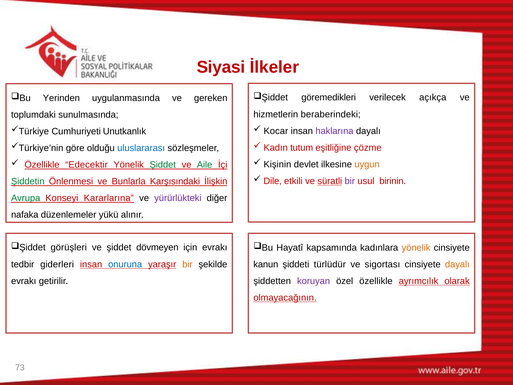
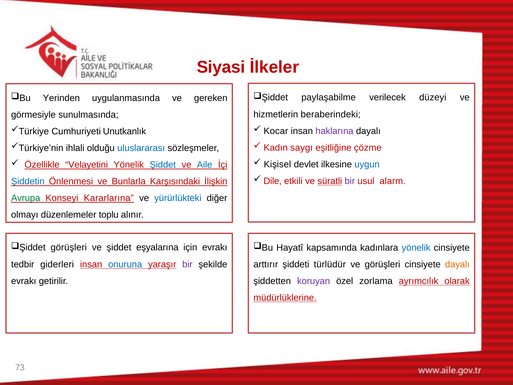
göremedikleri: göremedikleri -> paylaşabilme
açıkça: açıkça -> düzeyi
toplumdaki: toplumdaki -> görmesiyle
tutum: tutum -> saygı
göre: göre -> ihlali
Kişinin: Kişinin -> Kişisel
uygun colour: orange -> blue
Edecektir: Edecektir -> Velayetini
Şiddet at (163, 165) colour: green -> blue
Aile colour: green -> blue
birinin: birinin -> alarm
Şiddetin colour: green -> blue
yürürlükteki colour: purple -> blue
nafaka: nafaka -> olmayı
yükü: yükü -> toplu
dövmeyen: dövmeyen -> eşyalarına
yönelik at (416, 247) colour: orange -> blue
bir at (187, 264) colour: orange -> purple
kanun: kanun -> arttırır
ve sigortası: sigortası -> görüşleri
özel özellikle: özellikle -> zorlama
olmayacağının: olmayacağının -> müdürlüklerine
